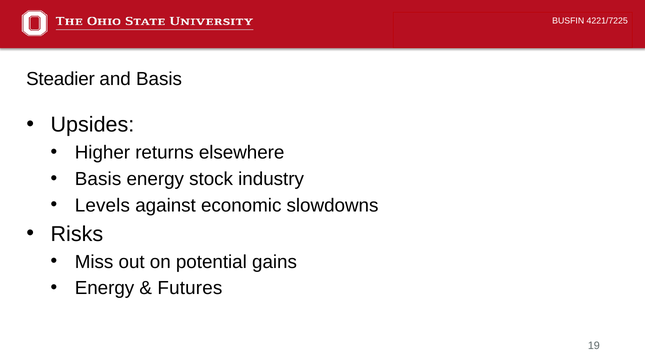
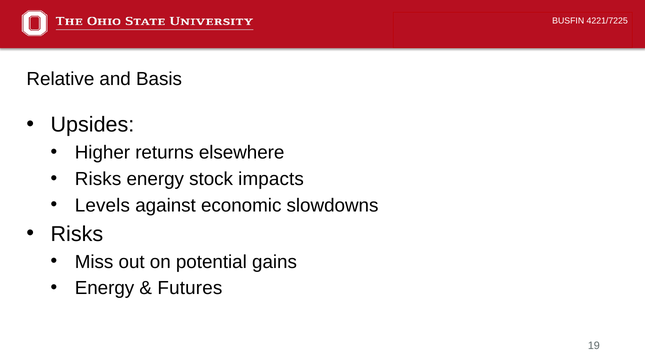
Steadier: Steadier -> Relative
Basis at (98, 179): Basis -> Risks
industry: industry -> impacts
